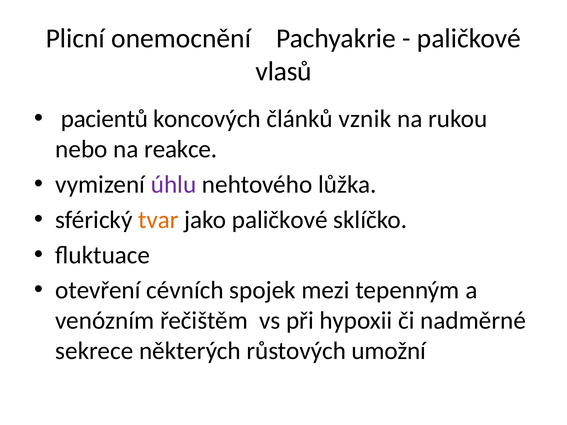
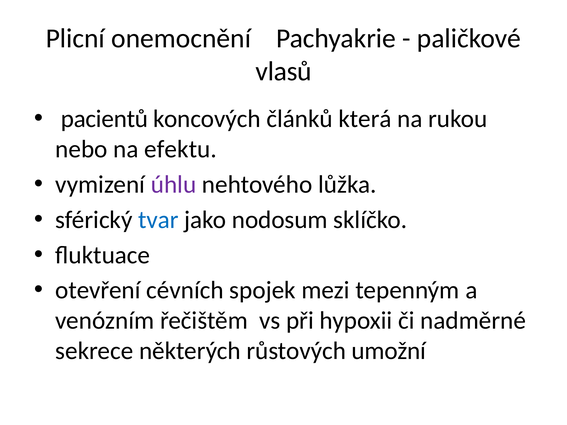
vznik: vznik -> která
reakce: reakce -> efektu
tvar colour: orange -> blue
jako paličkové: paličkové -> nodosum
